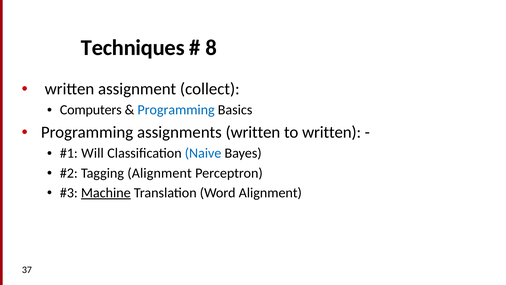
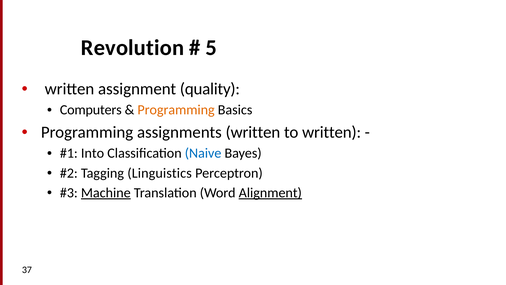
Techniques: Techniques -> Revolution
8: 8 -> 5
collect: collect -> quality
Programming at (176, 110) colour: blue -> orange
Will: Will -> Into
Tagging Alignment: Alignment -> Linguistics
Alignment at (270, 192) underline: none -> present
